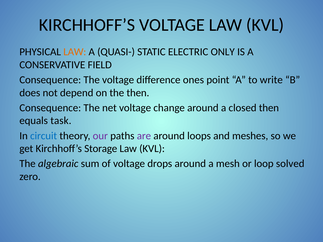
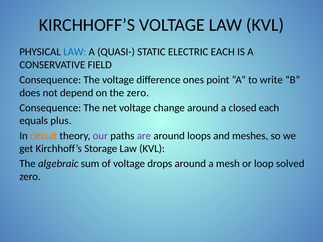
LAW at (75, 52) colour: orange -> blue
ELECTRIC ONLY: ONLY -> EACH
the then: then -> zero
closed then: then -> each
task: task -> plus
circuit colour: blue -> orange
